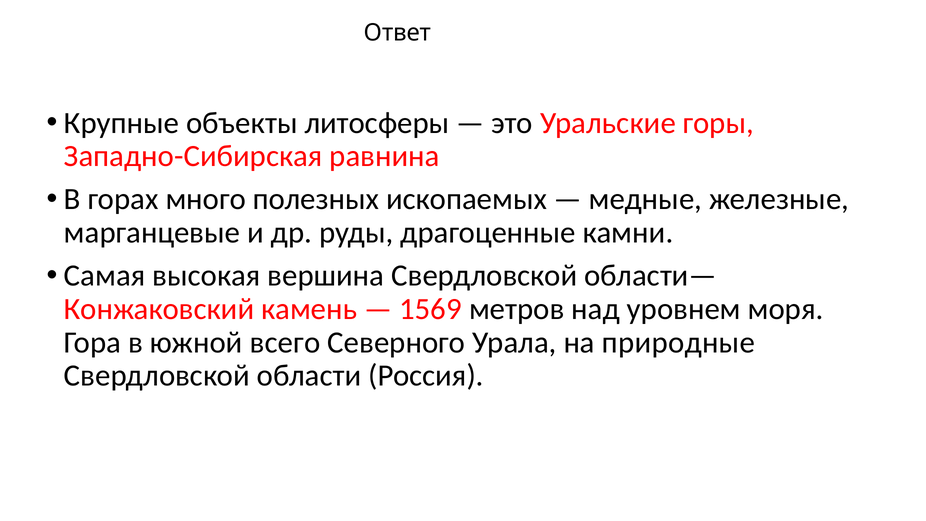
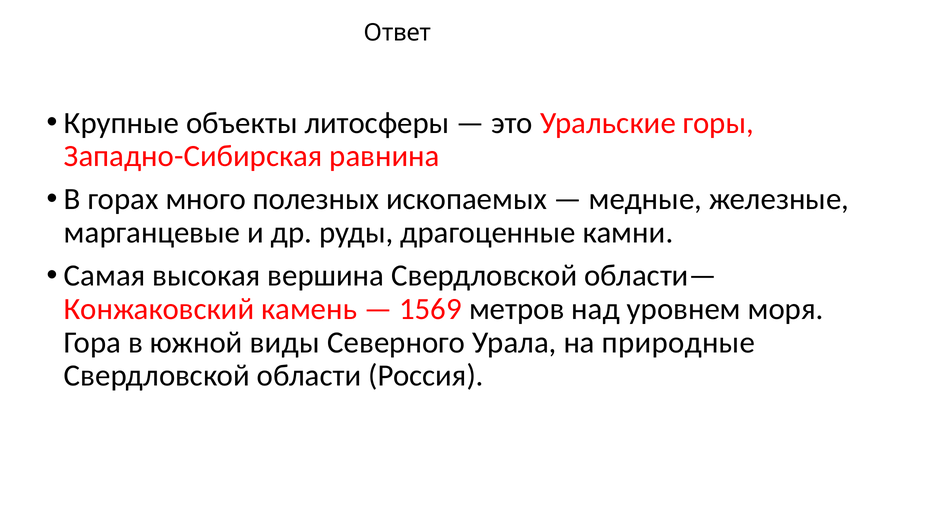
всего: всего -> виды
